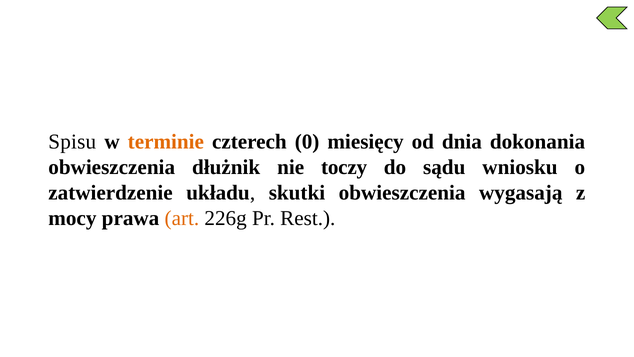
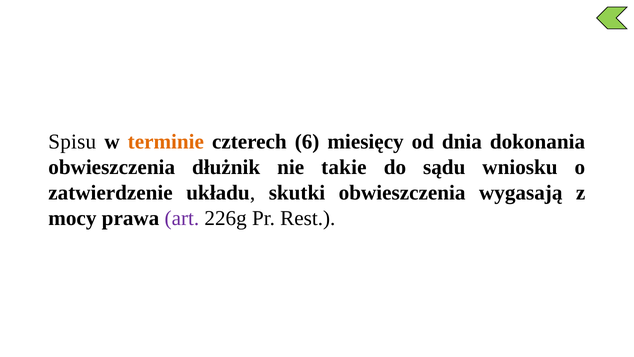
0: 0 -> 6
toczy: toczy -> takie
art colour: orange -> purple
